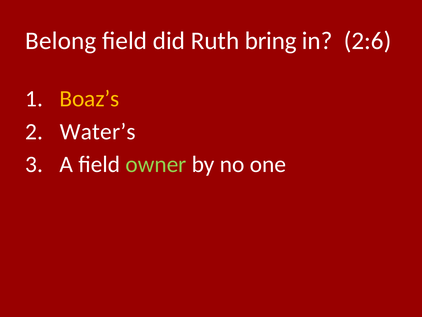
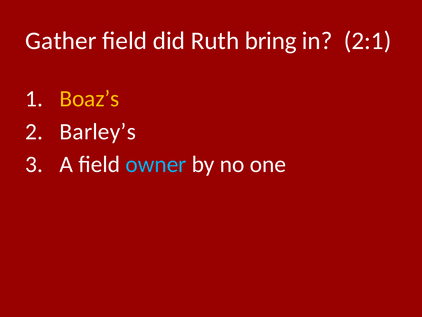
Belong: Belong -> Gather
2:6: 2:6 -> 2:1
Water’s: Water’s -> Barley’s
owner colour: light green -> light blue
